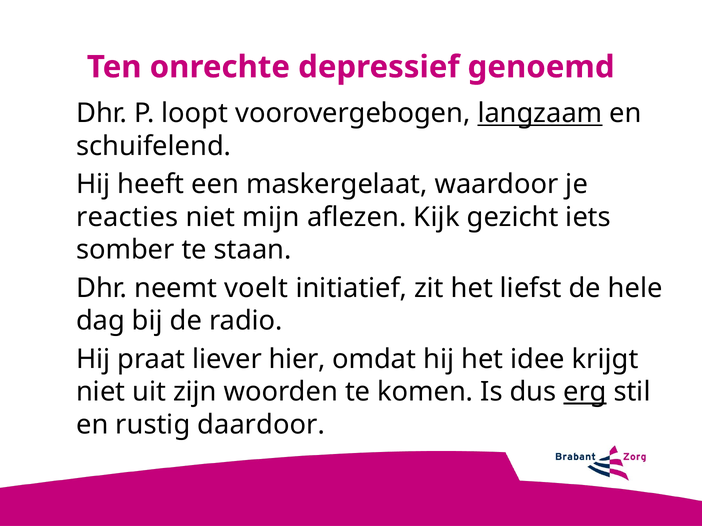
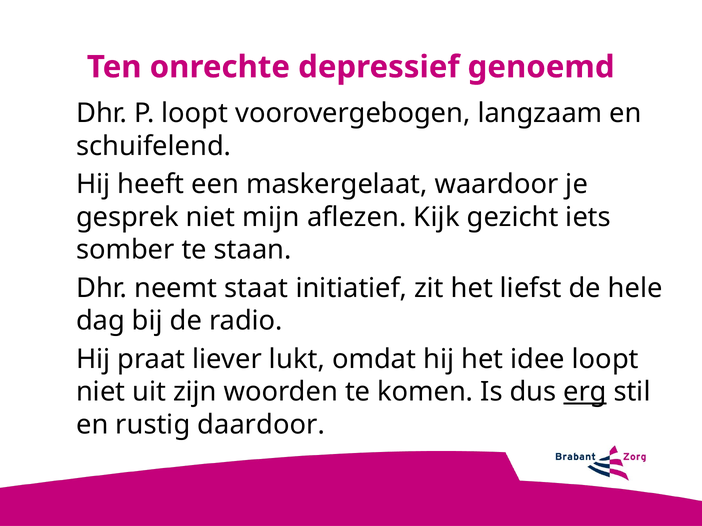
langzaam underline: present -> none
reacties: reacties -> gesprek
voelt: voelt -> staat
hier: hier -> lukt
idee krijgt: krijgt -> loopt
